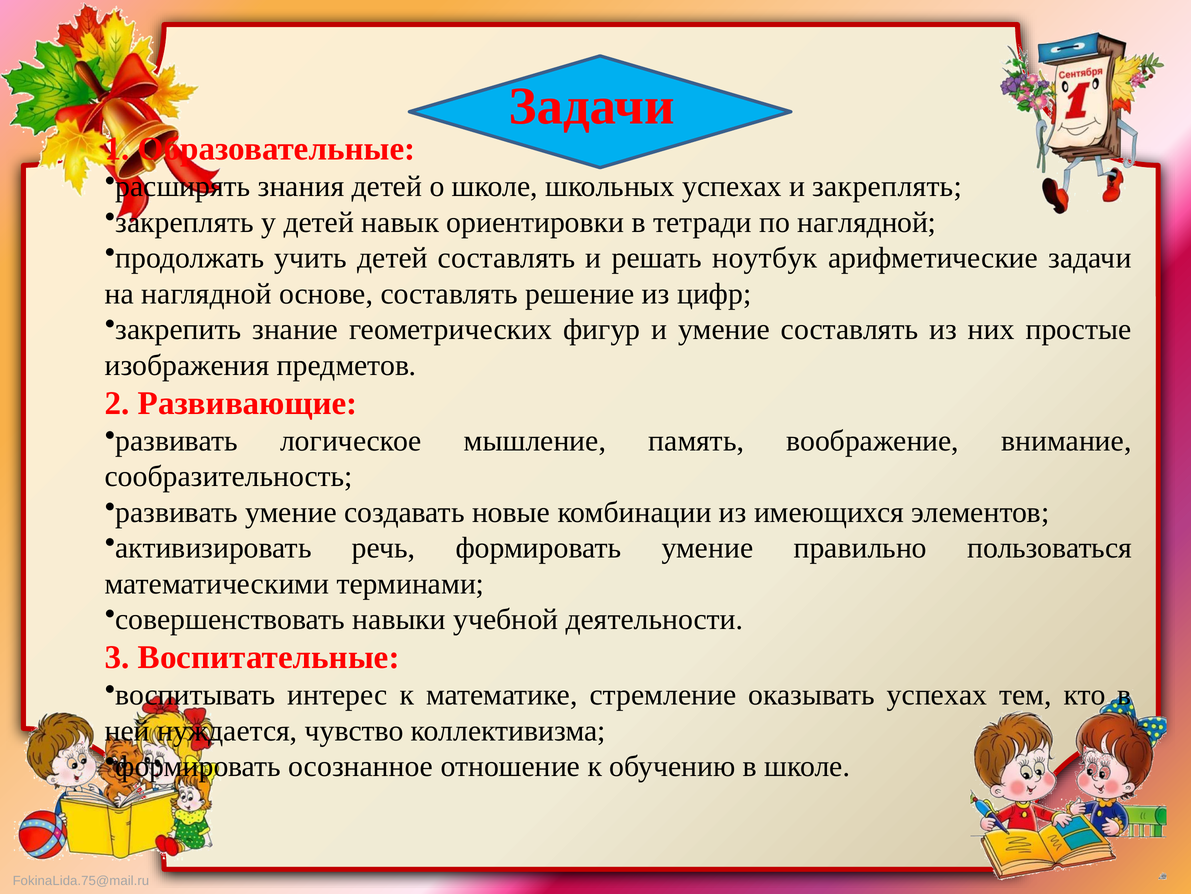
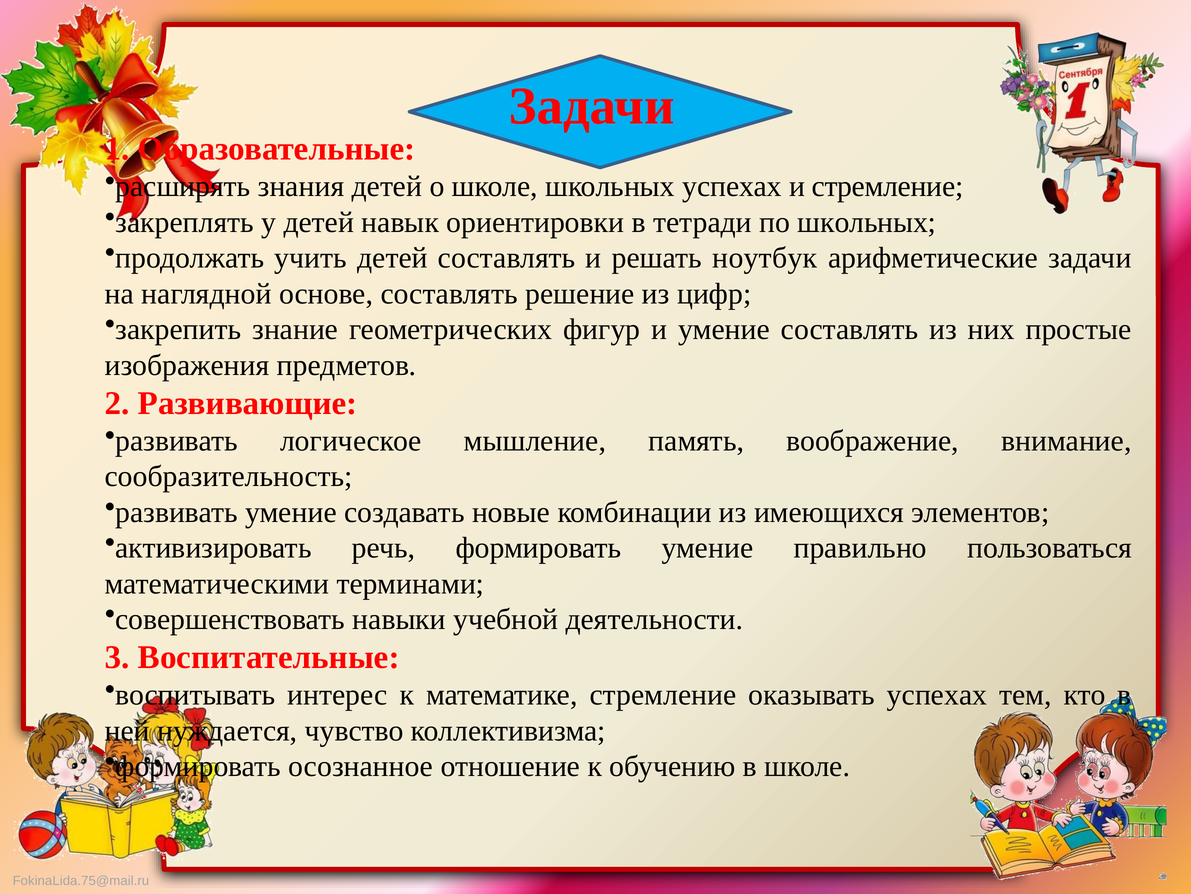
и закреплять: закреплять -> стремление
по наглядной: наглядной -> школьных
